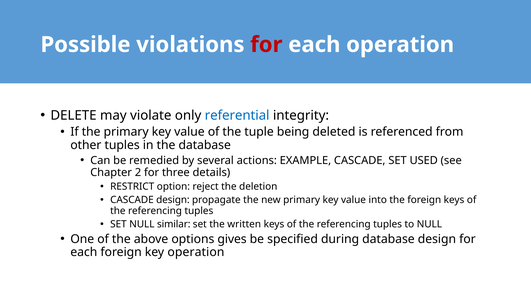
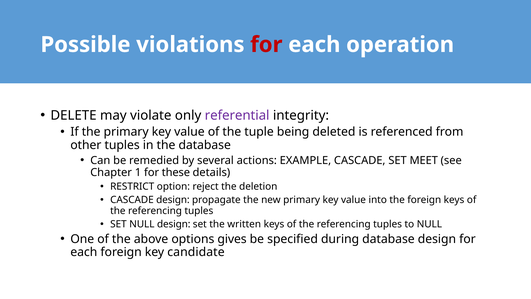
referential colour: blue -> purple
USED: USED -> MEET
2: 2 -> 1
three: three -> these
NULL similar: similar -> design
key operation: operation -> candidate
